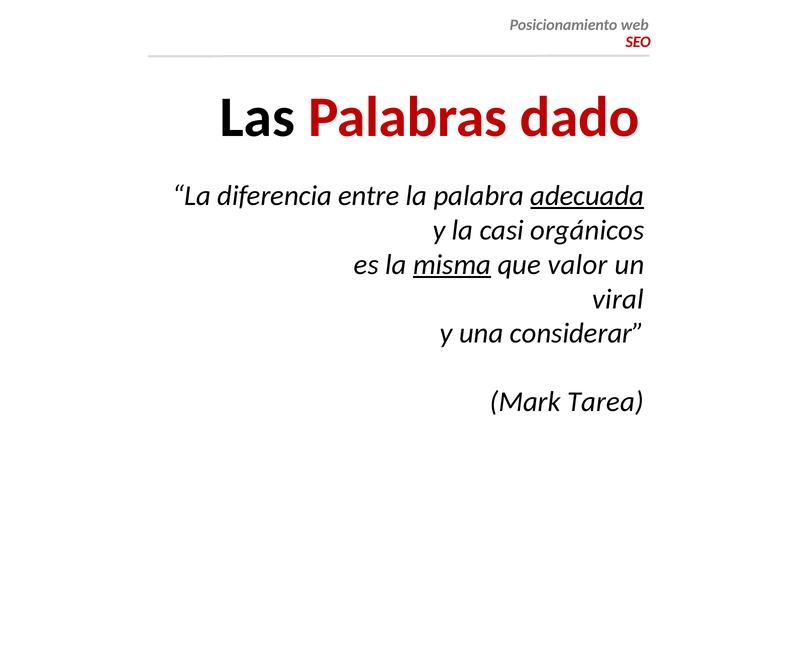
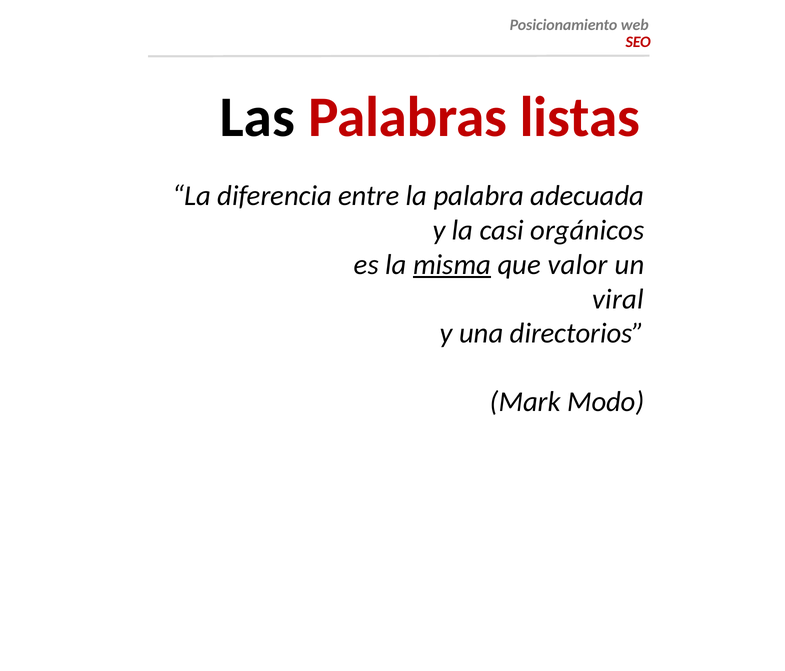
dado: dado -> listas
adecuada underline: present -> none
considerar: considerar -> directorios
Tarea: Tarea -> Modo
